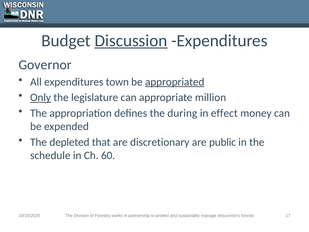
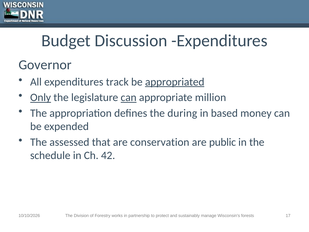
Discussion underline: present -> none
town: town -> track
can at (129, 97) underline: none -> present
effect: effect -> based
depleted: depleted -> assessed
discretionary: discretionary -> conservation
60: 60 -> 42
